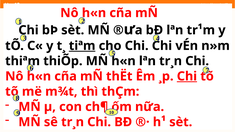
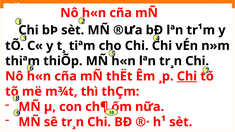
tiªm underline: present -> none
